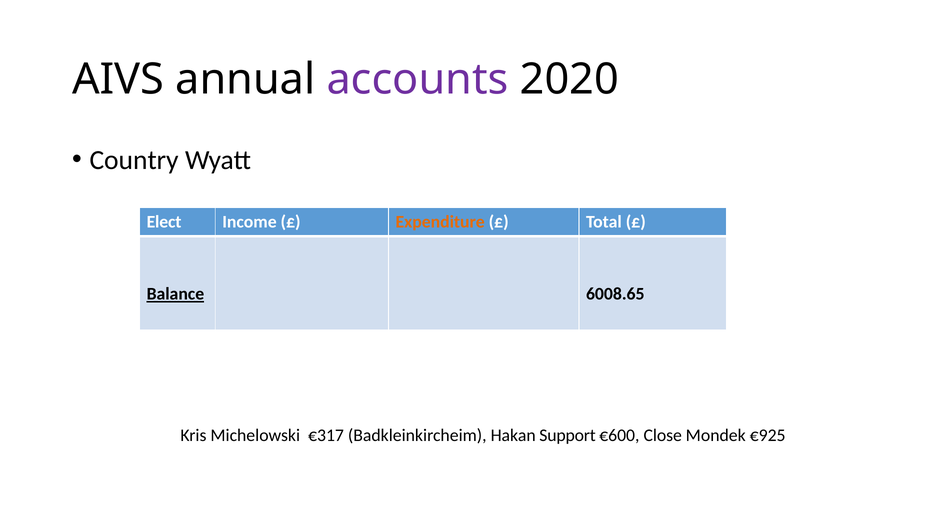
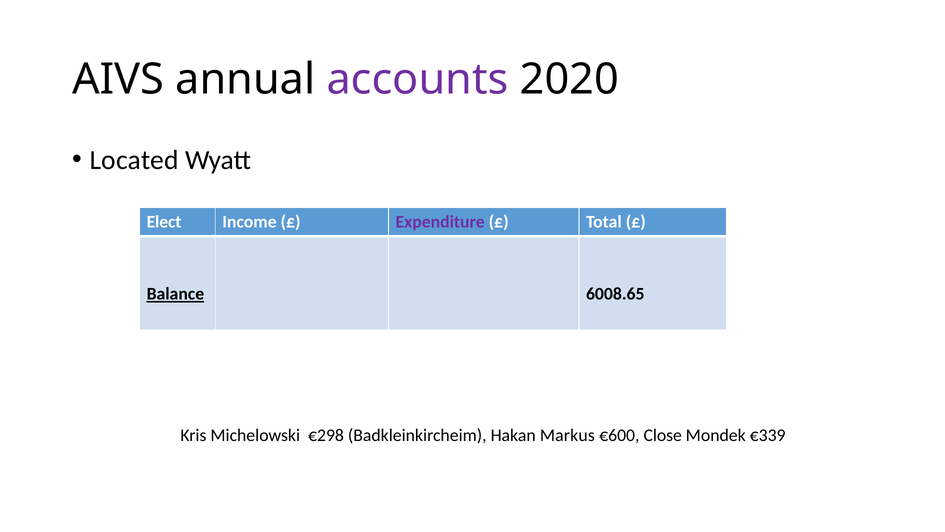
Country: Country -> Located
Expenditure colour: orange -> purple
€317: €317 -> €298
Support: Support -> Markus
€925: €925 -> €339
